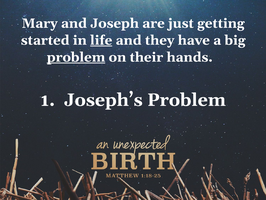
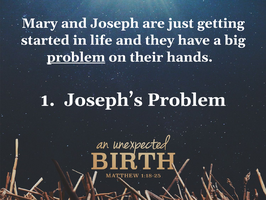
life underline: present -> none
